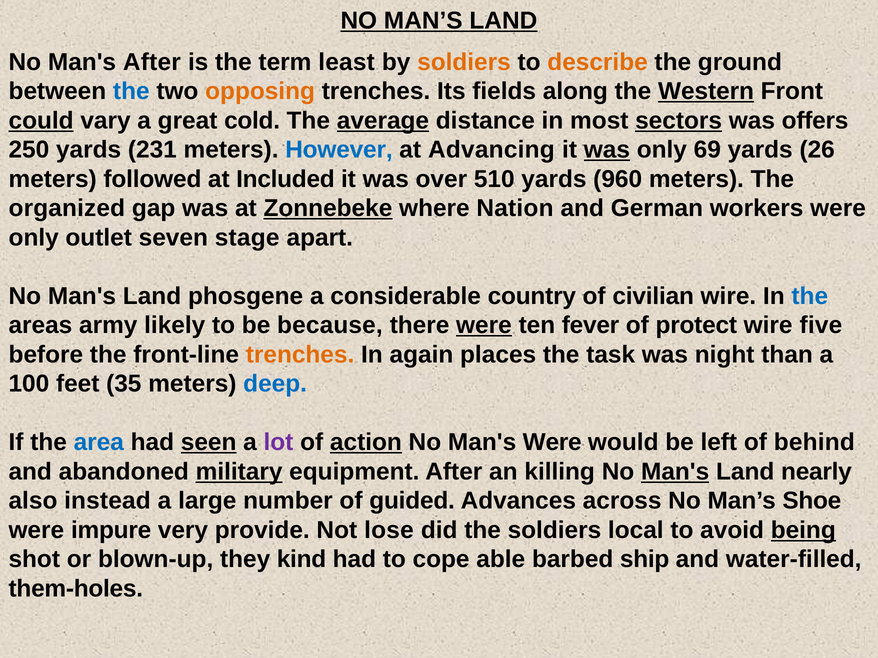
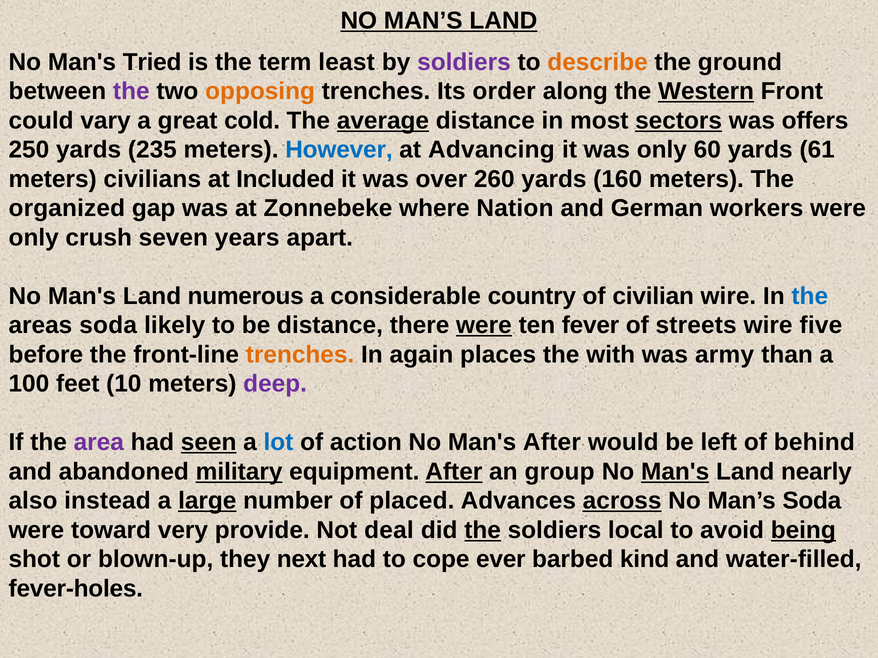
Man's After: After -> Tried
soldiers at (464, 62) colour: orange -> purple
the at (131, 91) colour: blue -> purple
fields: fields -> order
could underline: present -> none
231: 231 -> 235
was at (607, 150) underline: present -> none
69: 69 -> 60
26: 26 -> 61
followed: followed -> civilians
510: 510 -> 260
960: 960 -> 160
Zonnebeke underline: present -> none
outlet: outlet -> crush
stage: stage -> years
phosgene: phosgene -> numerous
areas army: army -> soda
be because: because -> distance
protect: protect -> streets
task: task -> with
night: night -> army
35: 35 -> 10
deep colour: blue -> purple
area colour: blue -> purple
lot colour: purple -> blue
action underline: present -> none
Man's Were: Were -> After
After at (454, 472) underline: none -> present
killing: killing -> group
large underline: none -> present
guided: guided -> placed
across underline: none -> present
Man’s Shoe: Shoe -> Soda
impure: impure -> toward
lose: lose -> deal
the at (483, 531) underline: none -> present
kind: kind -> next
able: able -> ever
ship: ship -> kind
them-holes: them-holes -> fever-holes
